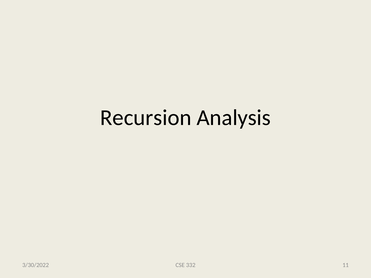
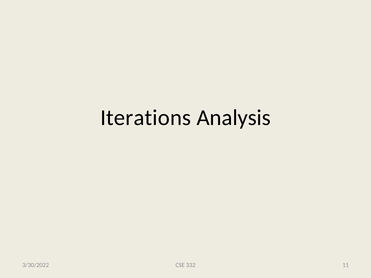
Recursion: Recursion -> Iterations
